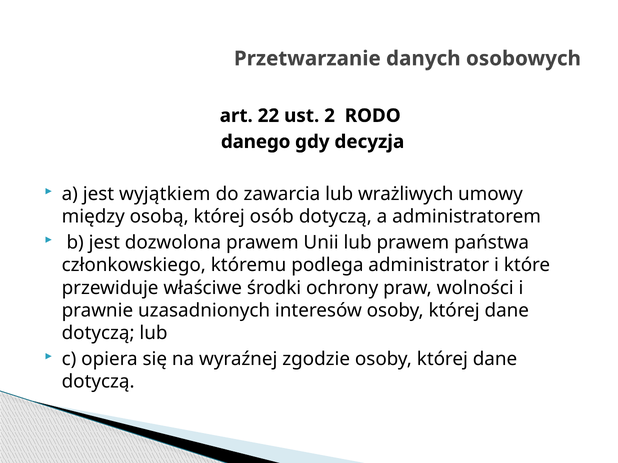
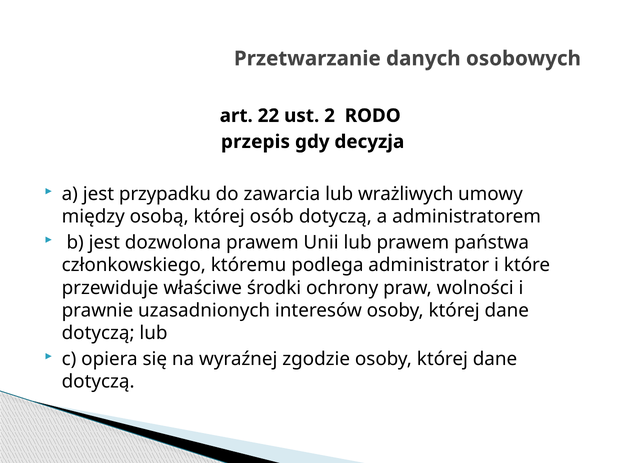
danego: danego -> przepis
wyjątkiem: wyjątkiem -> przypadku
